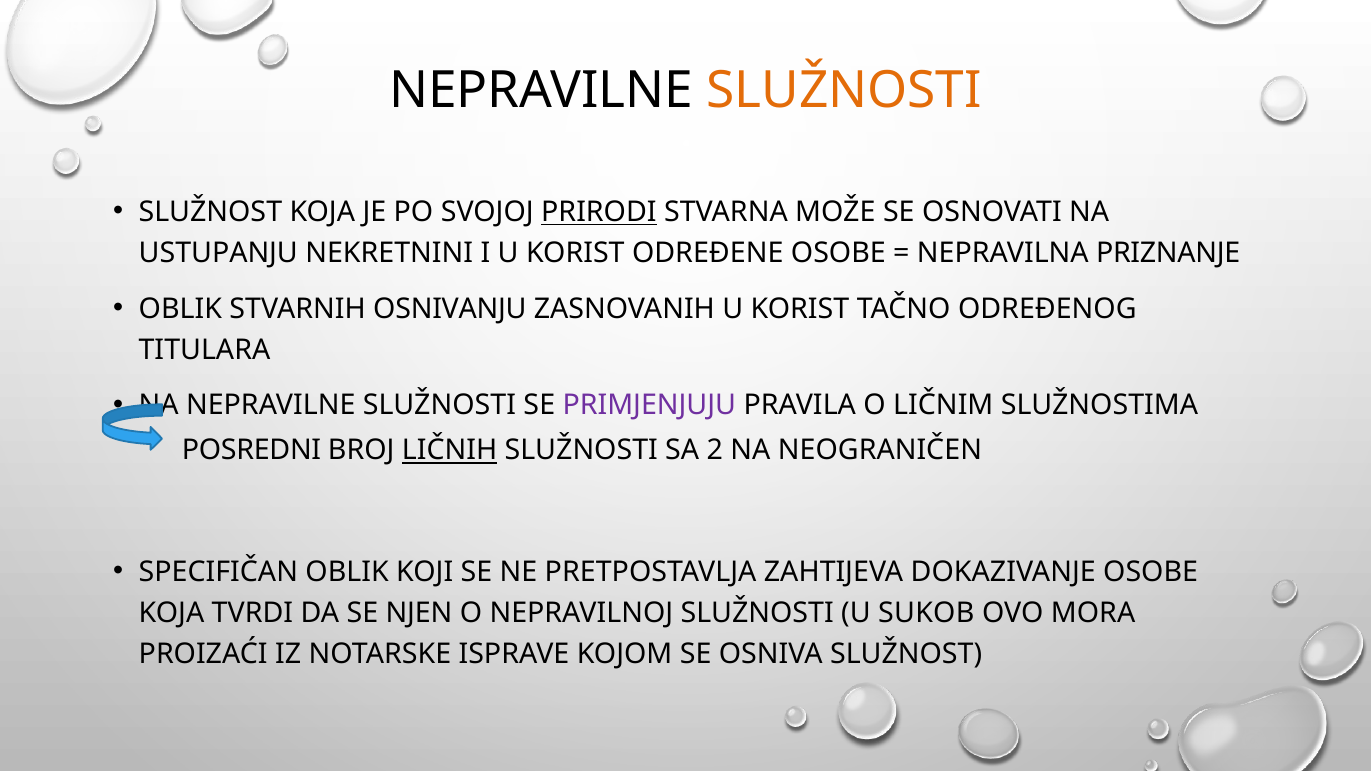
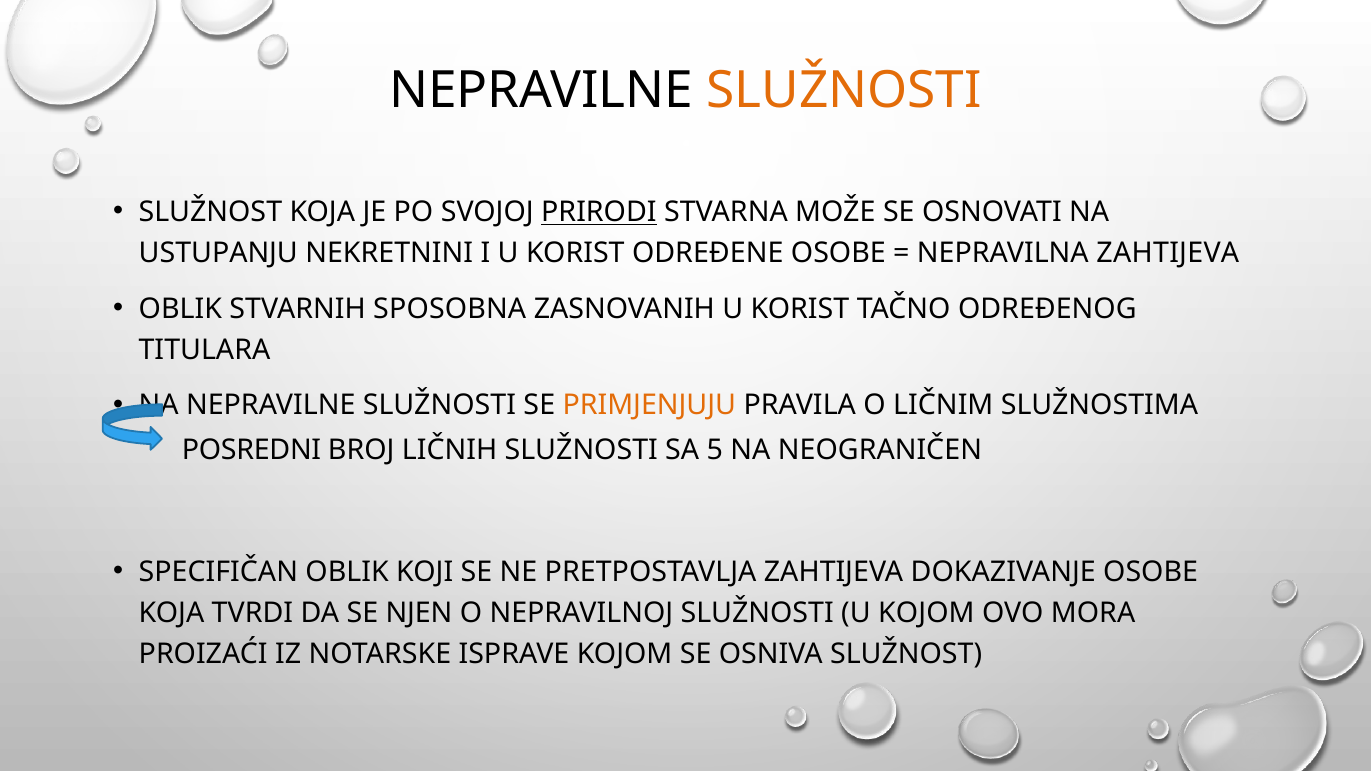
NEPRAVILNA PRIZNANJE: PRIZNANJE -> ZAHTIJEVA
OSNIVANJU: OSNIVANJU -> SPOSOBNA
PRIMJENJUJU colour: purple -> orange
LIČNIH underline: present -> none
2: 2 -> 5
U SUKOB: SUKOB -> KOJOM
